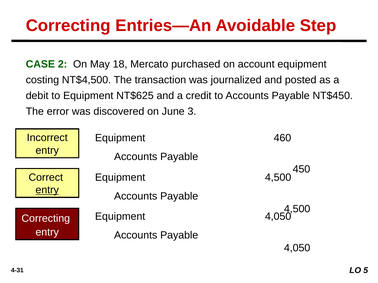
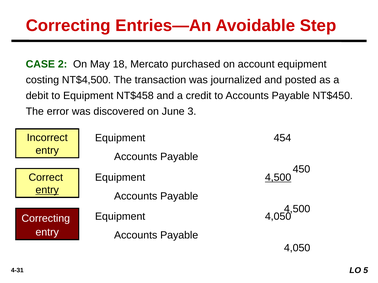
NT$625: NT$625 -> NT$458
460: 460 -> 454
4,500 at (278, 178) underline: none -> present
